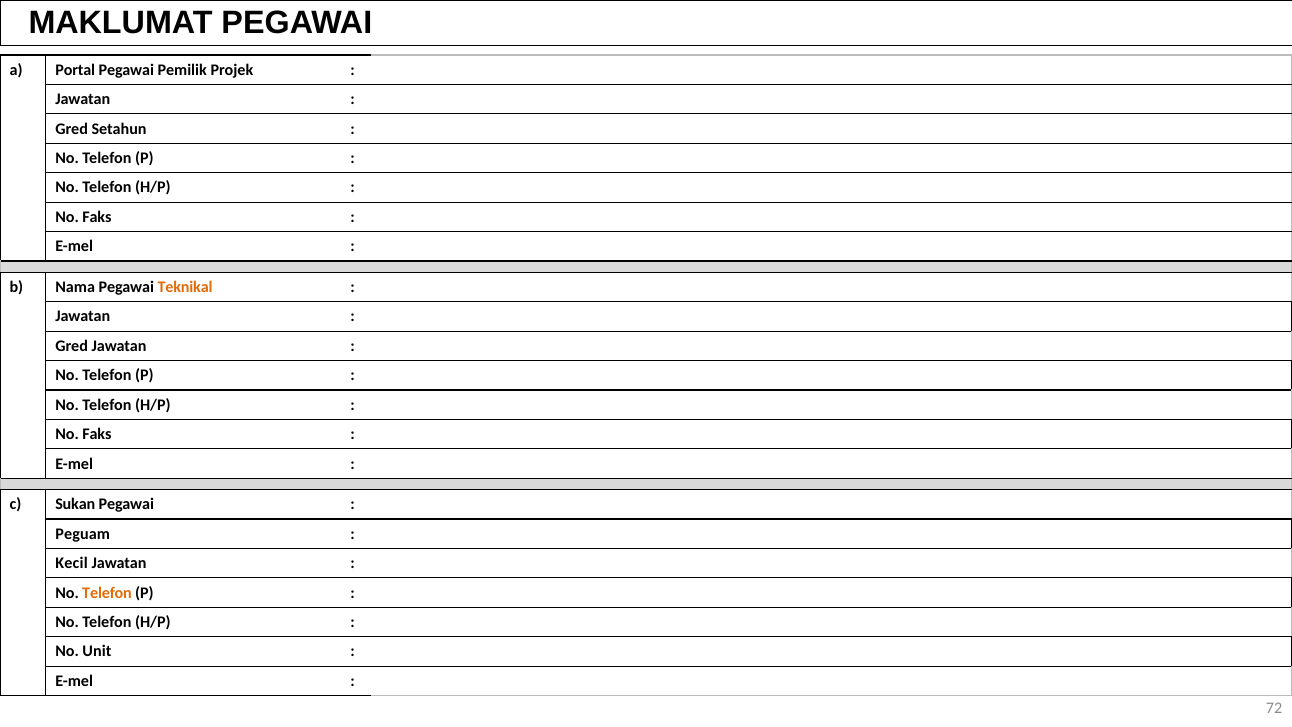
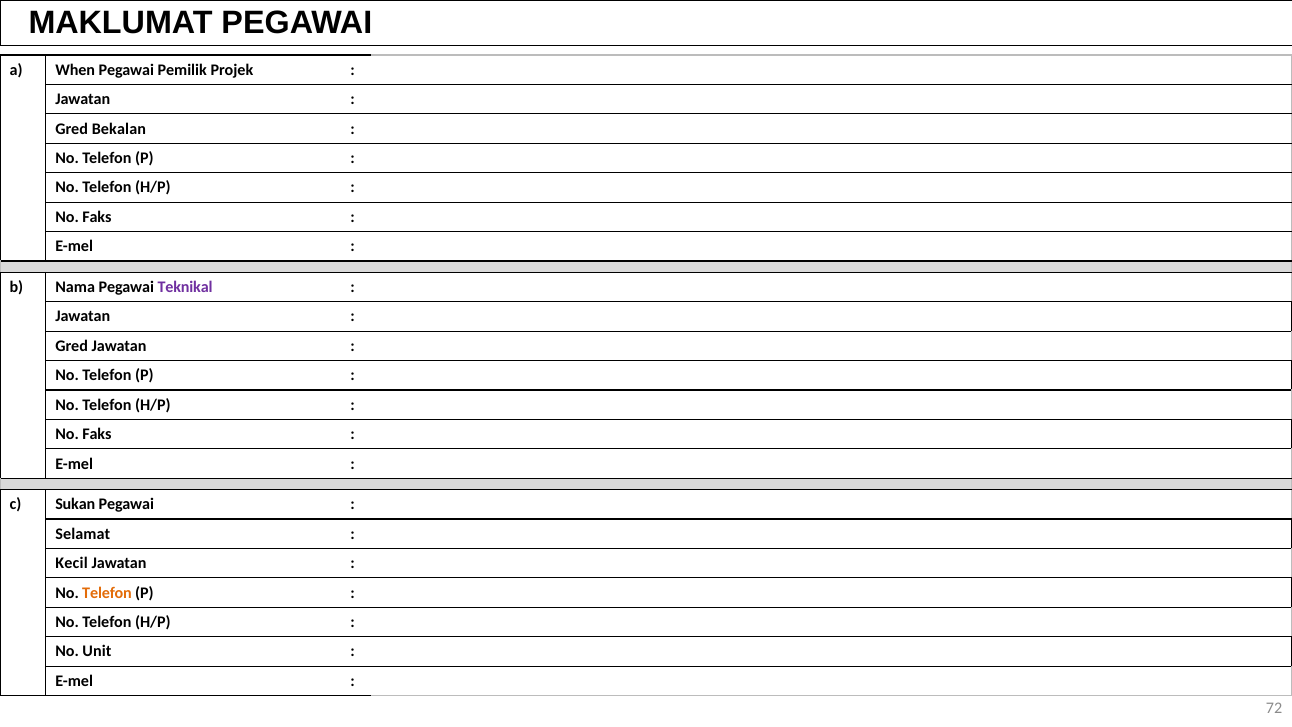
Portal: Portal -> When
Setahun: Setahun -> Bekalan
Teknikal colour: orange -> purple
Peguam: Peguam -> Selamat
